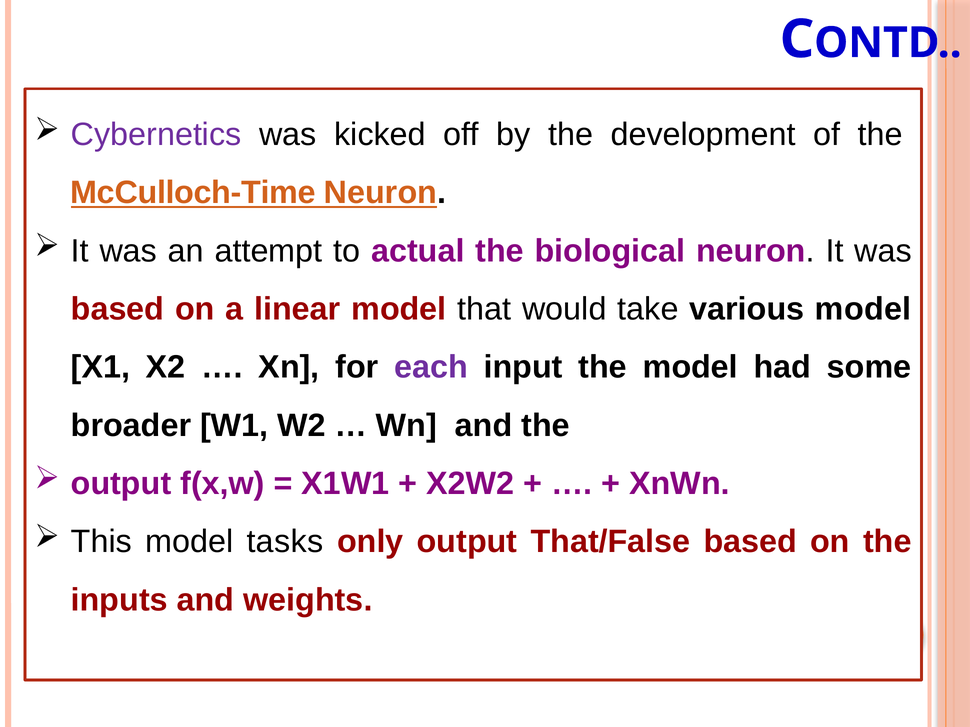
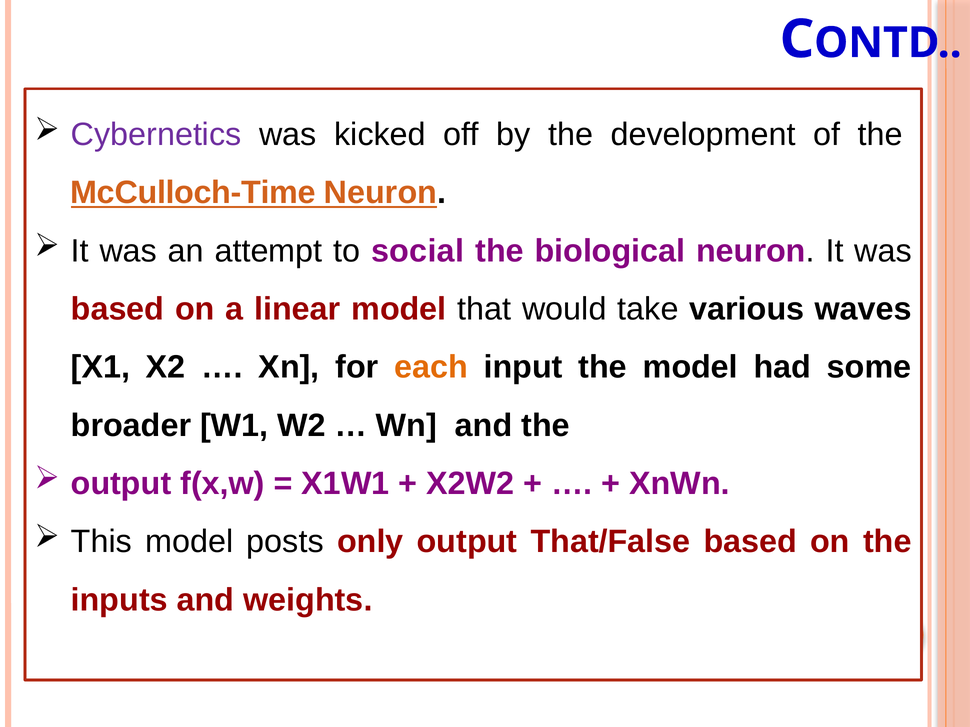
actual: actual -> social
various model: model -> waves
each colour: purple -> orange
tasks: tasks -> posts
